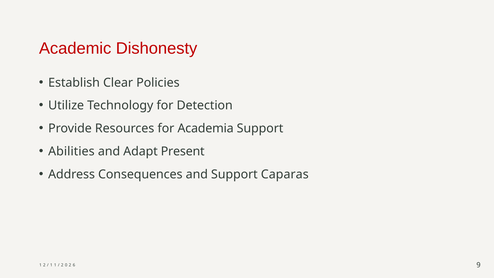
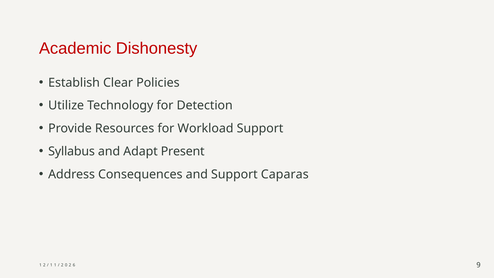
Academia: Academia -> Workload
Abilities: Abilities -> Syllabus
